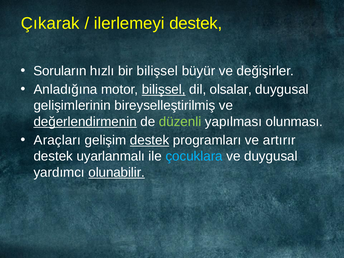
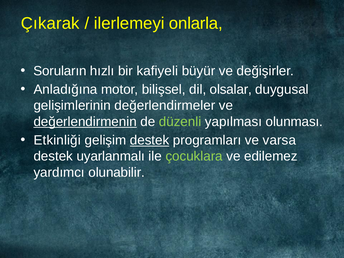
ilerlemeyi destek: destek -> onlarla
bir bilişsel: bilişsel -> kafiyeli
bilişsel at (164, 90) underline: present -> none
bireyselleştirilmiş: bireyselleştirilmiş -> değerlendirmeler
Araçları: Araçları -> Etkinliği
artırır: artırır -> varsa
çocuklara colour: light blue -> light green
ve duygusal: duygusal -> edilemez
olunabilir underline: present -> none
